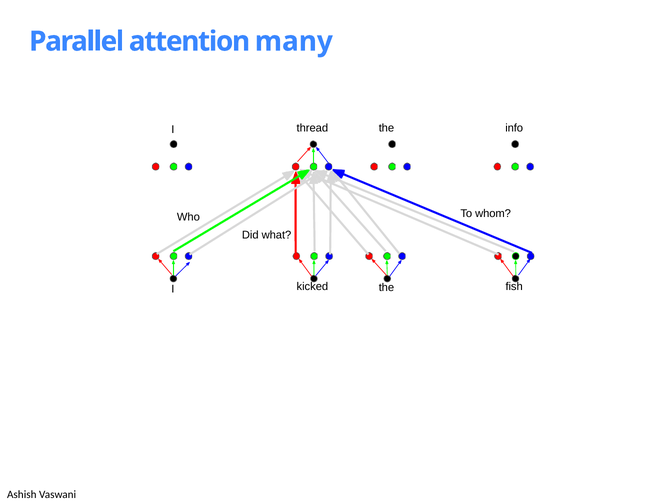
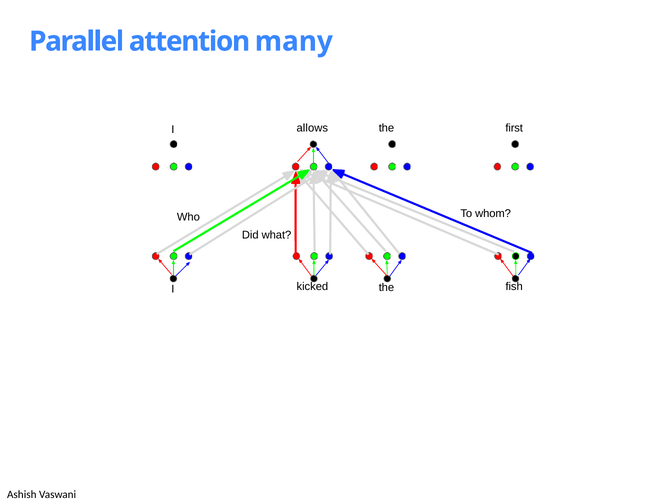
thread: thread -> allows
info: info -> first
